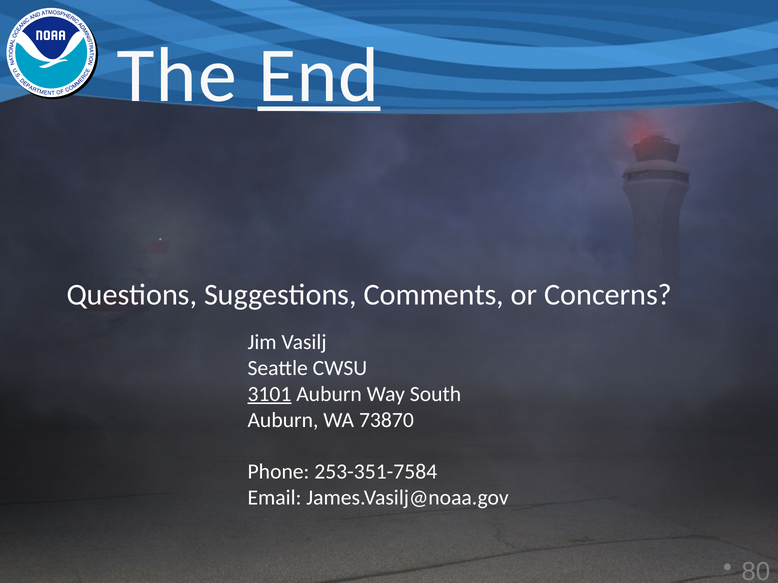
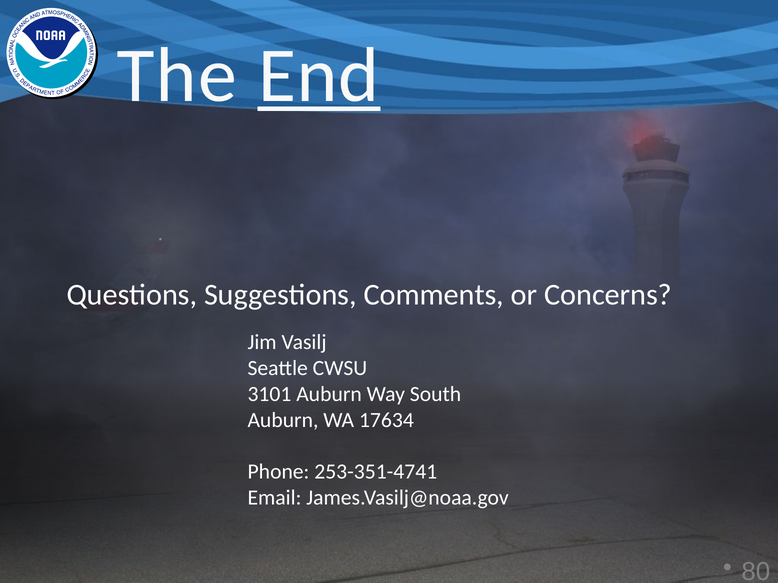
3101 underline: present -> none
73870: 73870 -> 17634
253-351-7584: 253-351-7584 -> 253-351-4741
